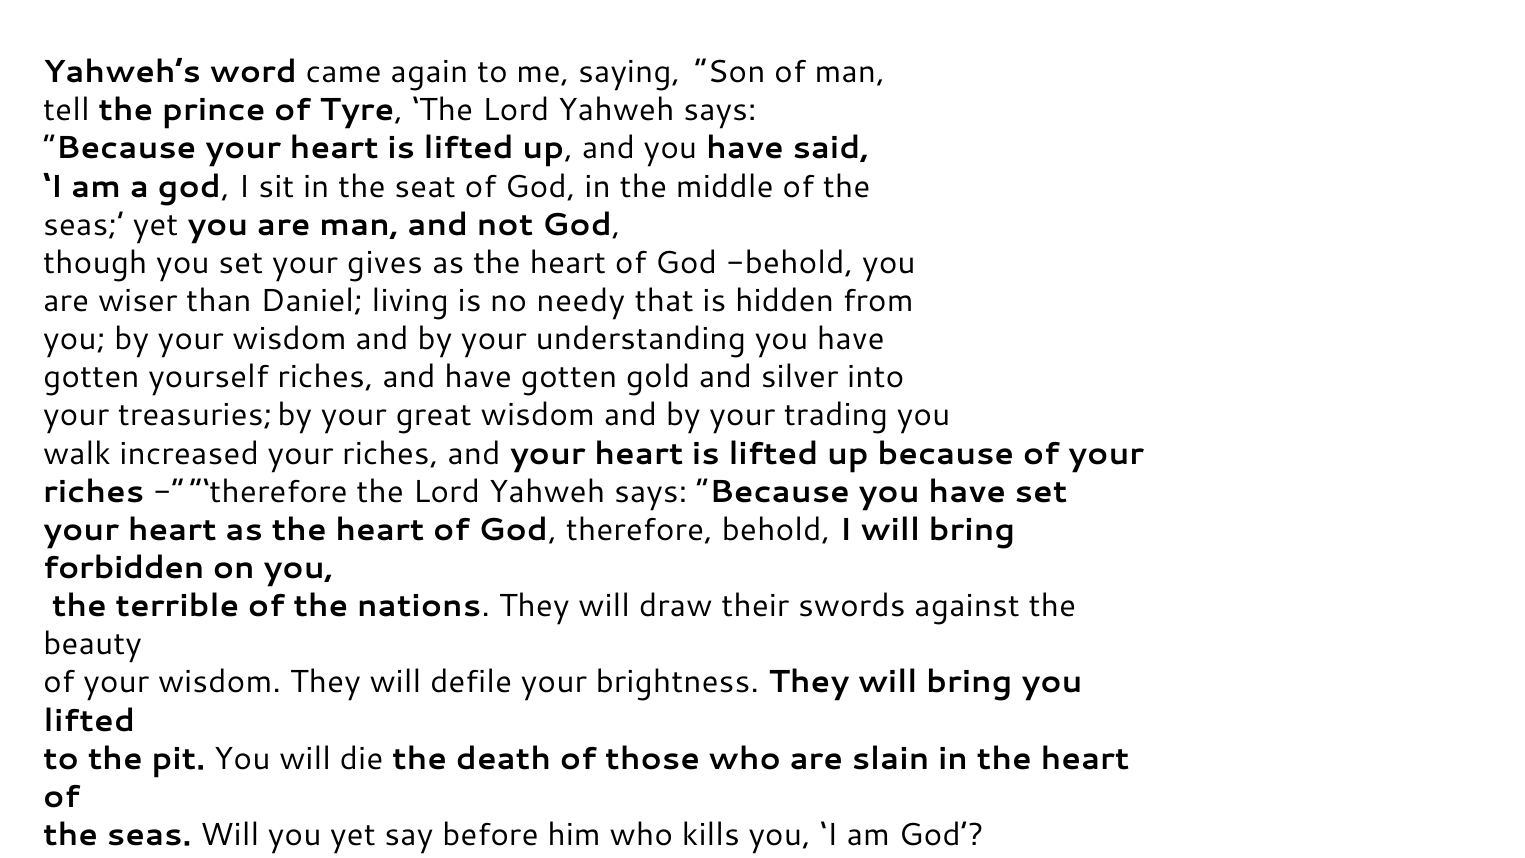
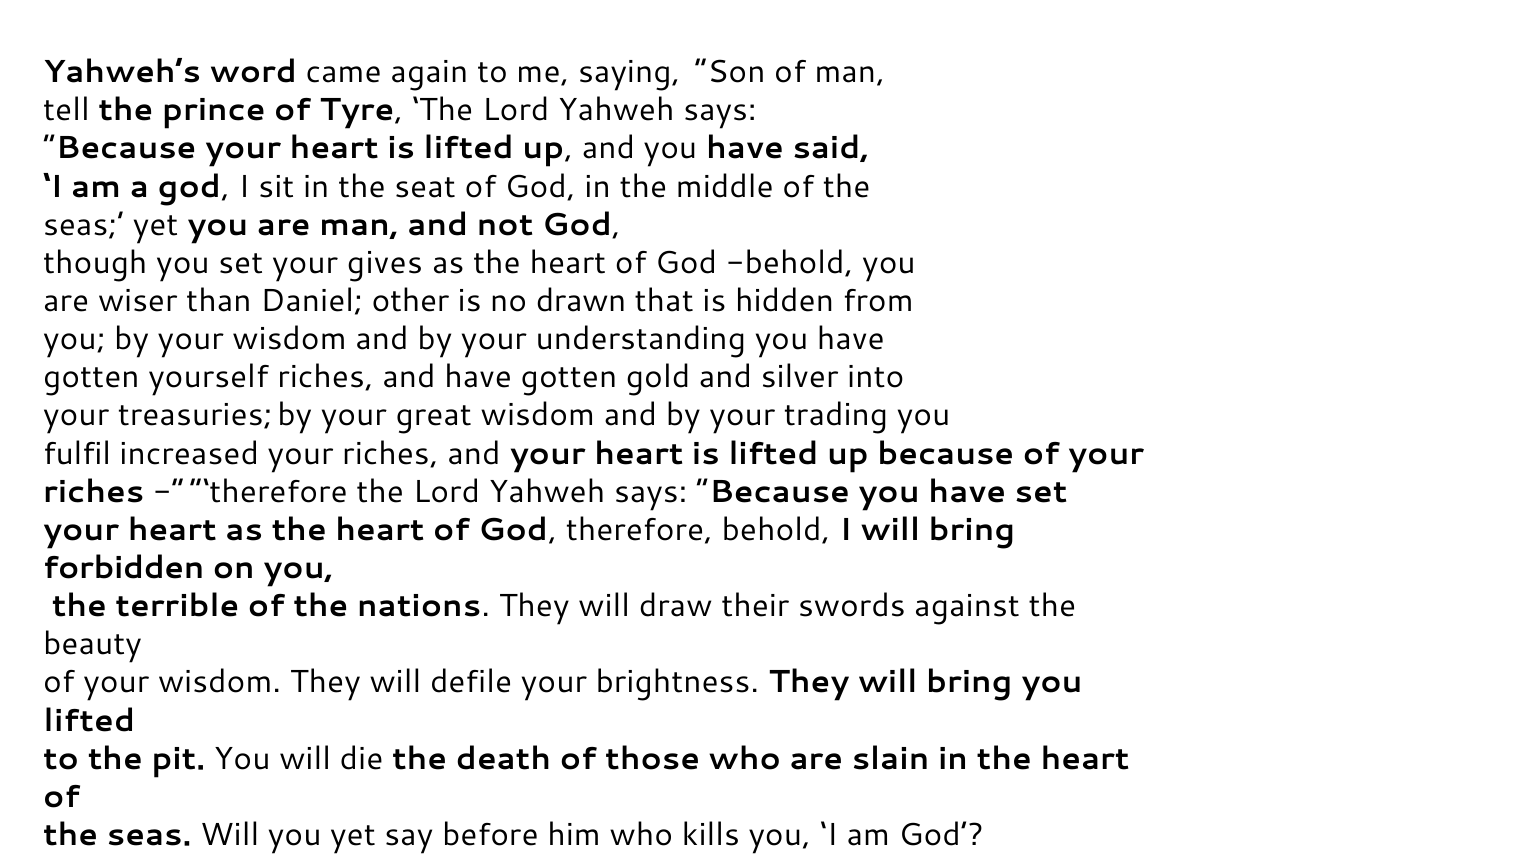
living: living -> other
needy: needy -> drawn
walk: walk -> fulfil
